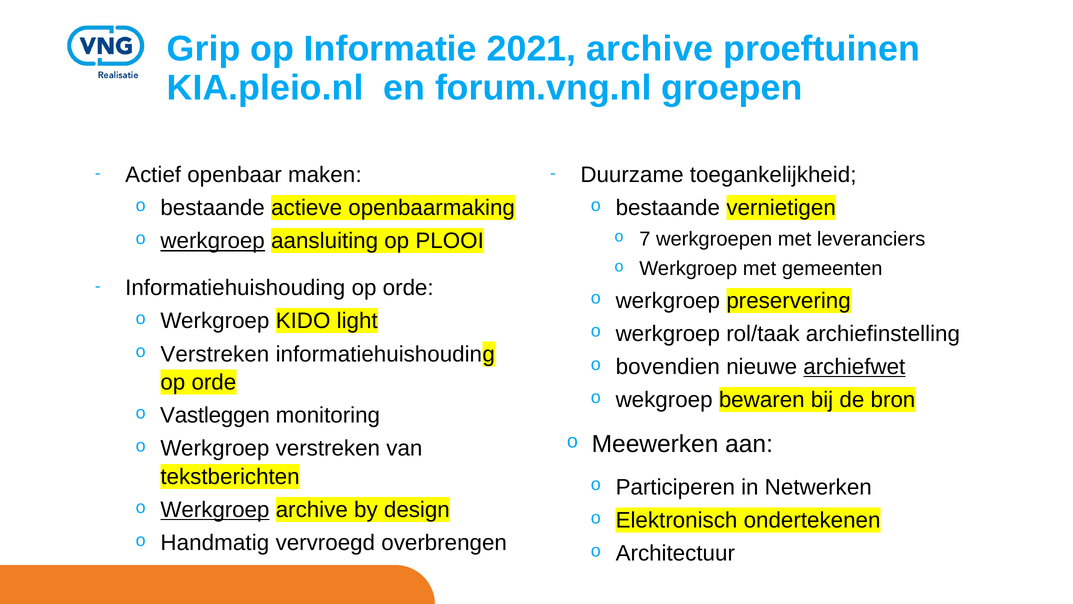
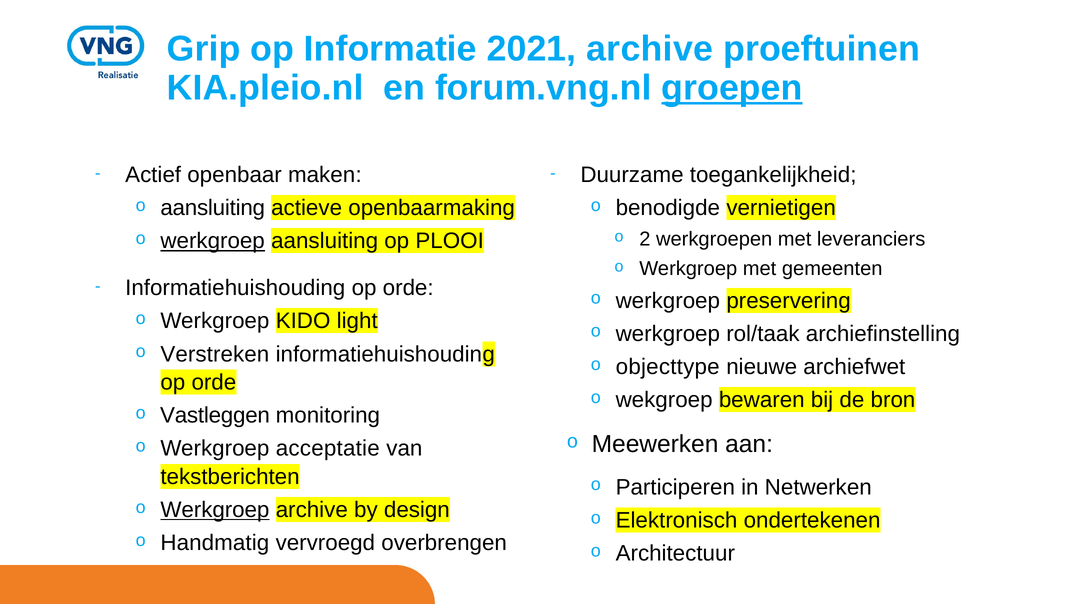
groepen underline: none -> present
bestaande at (213, 208): bestaande -> aansluiting
bestaande at (668, 208): bestaande -> benodigde
7: 7 -> 2
bovendien: bovendien -> objecttype
archiefwet underline: present -> none
Werkgroep verstreken: verstreken -> acceptatie
